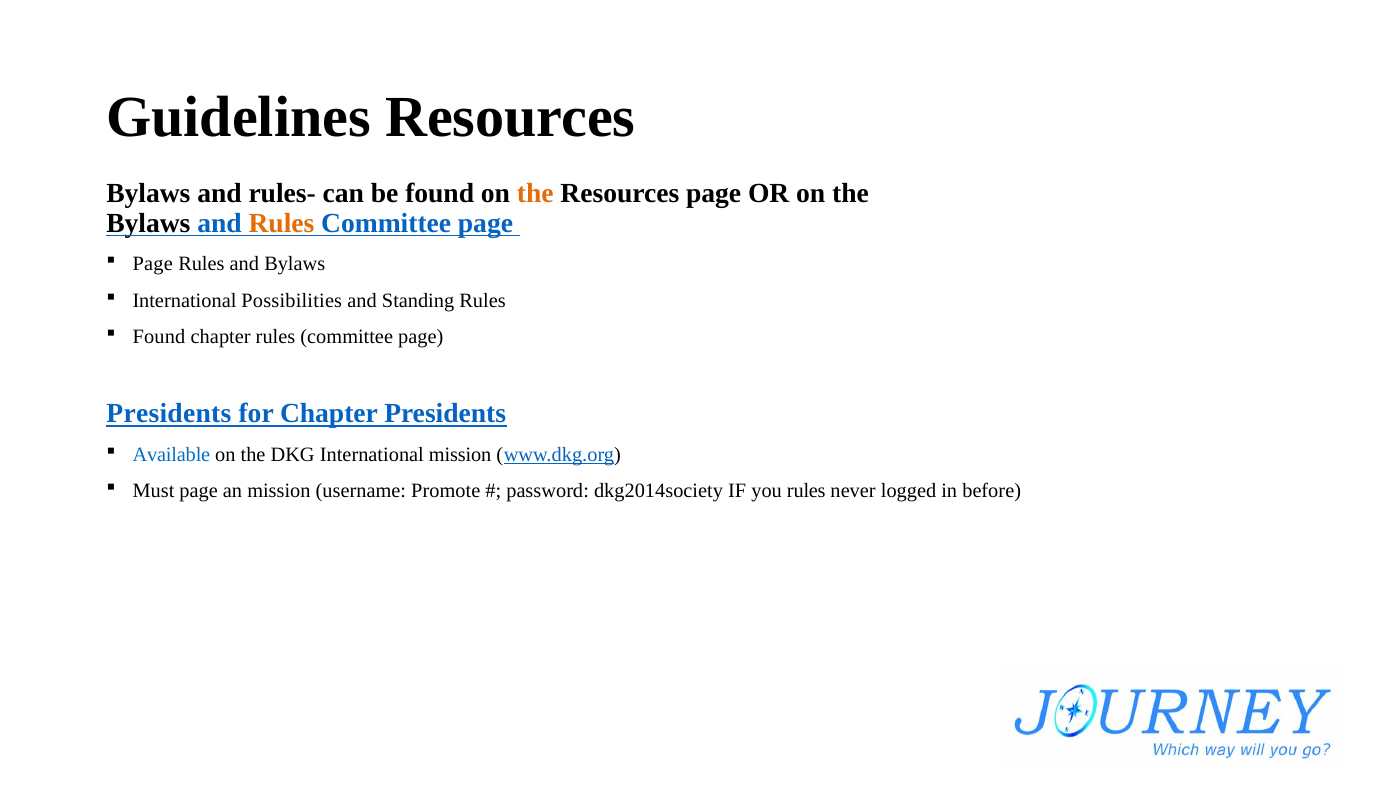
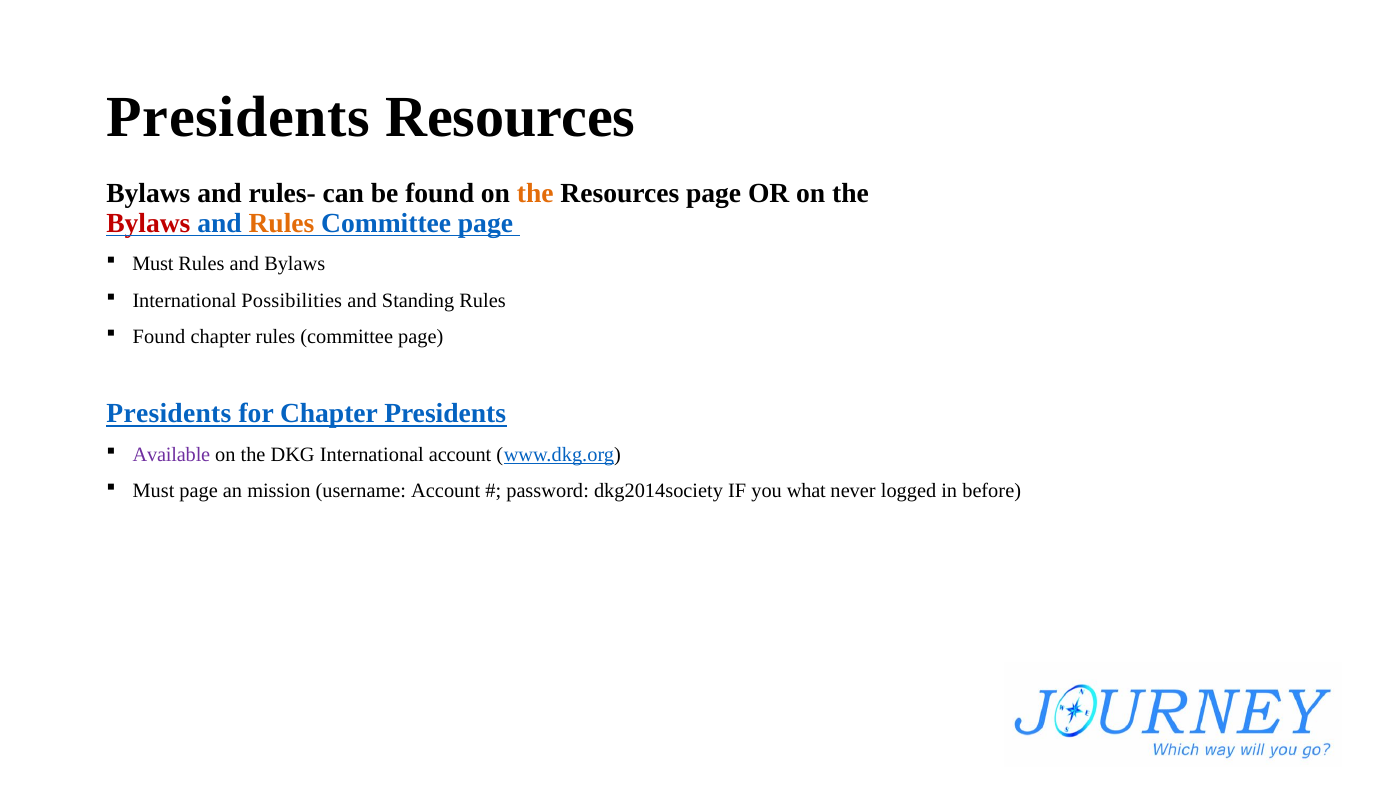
Guidelines at (239, 117): Guidelines -> Presidents
Bylaws at (148, 223) colour: black -> red
Page at (153, 264): Page -> Must
Available colour: blue -> purple
International mission: mission -> account
username Promote: Promote -> Account
you rules: rules -> what
